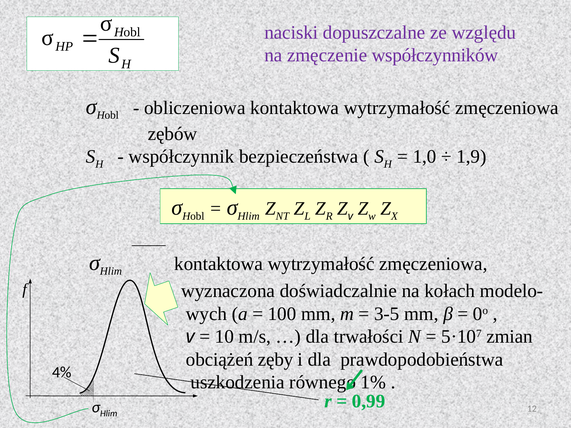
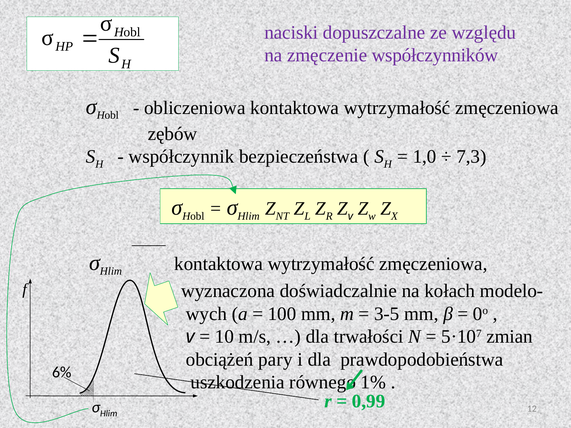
1,9: 1,9 -> 7,3
zęby: zęby -> pary
4%: 4% -> 6%
